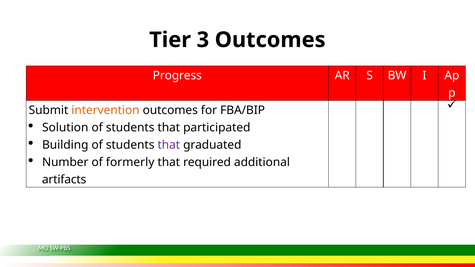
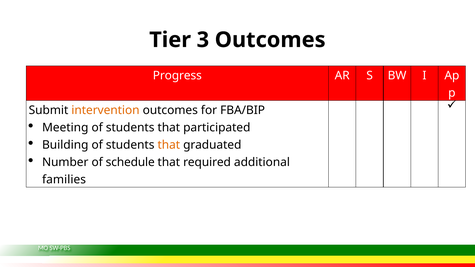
Solution: Solution -> Meeting
that at (169, 145) colour: purple -> orange
formerly: formerly -> schedule
artifacts: artifacts -> families
